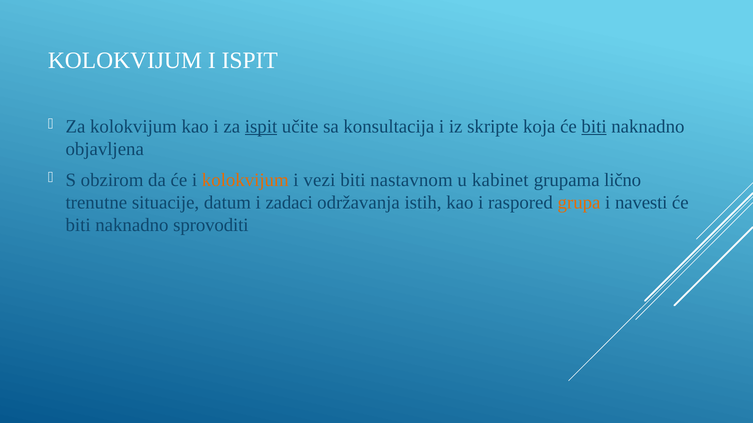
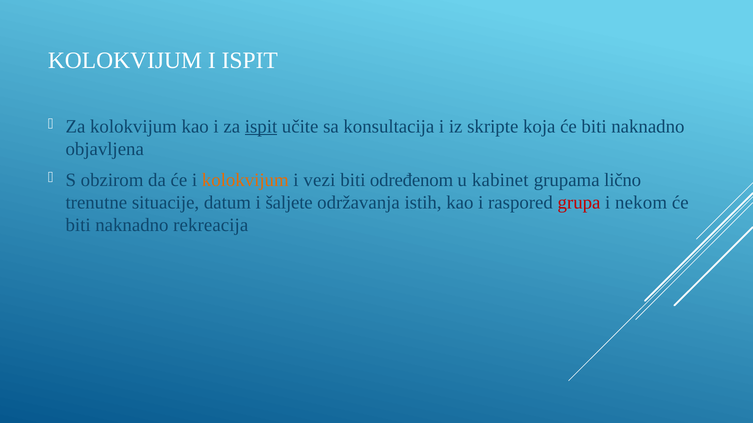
biti at (594, 127) underline: present -> none
nastavnom: nastavnom -> određenom
zadaci: zadaci -> šaljete
grupa colour: orange -> red
navesti: navesti -> nekom
sprovoditi: sprovoditi -> rekreacija
